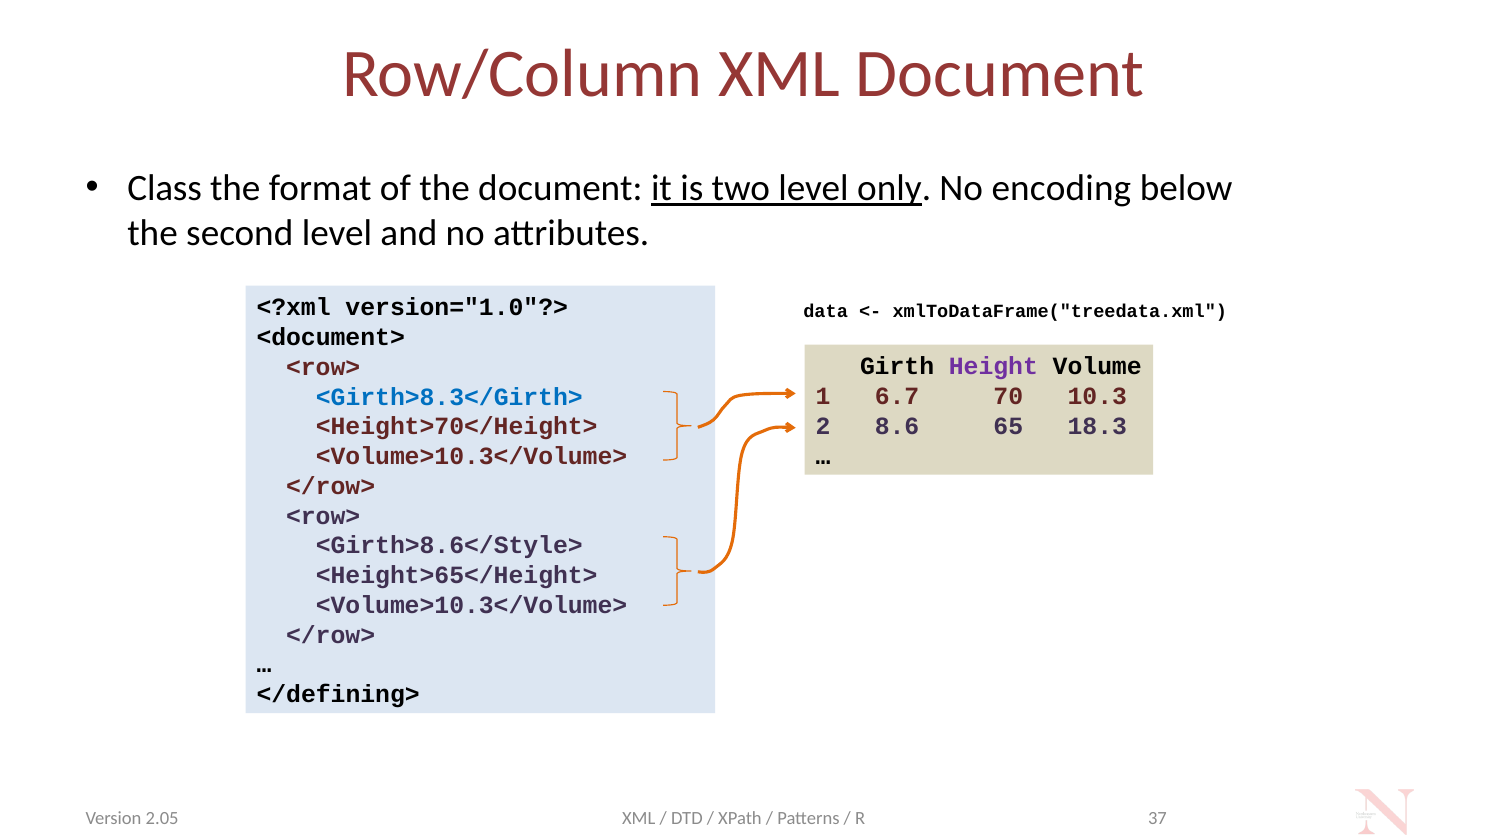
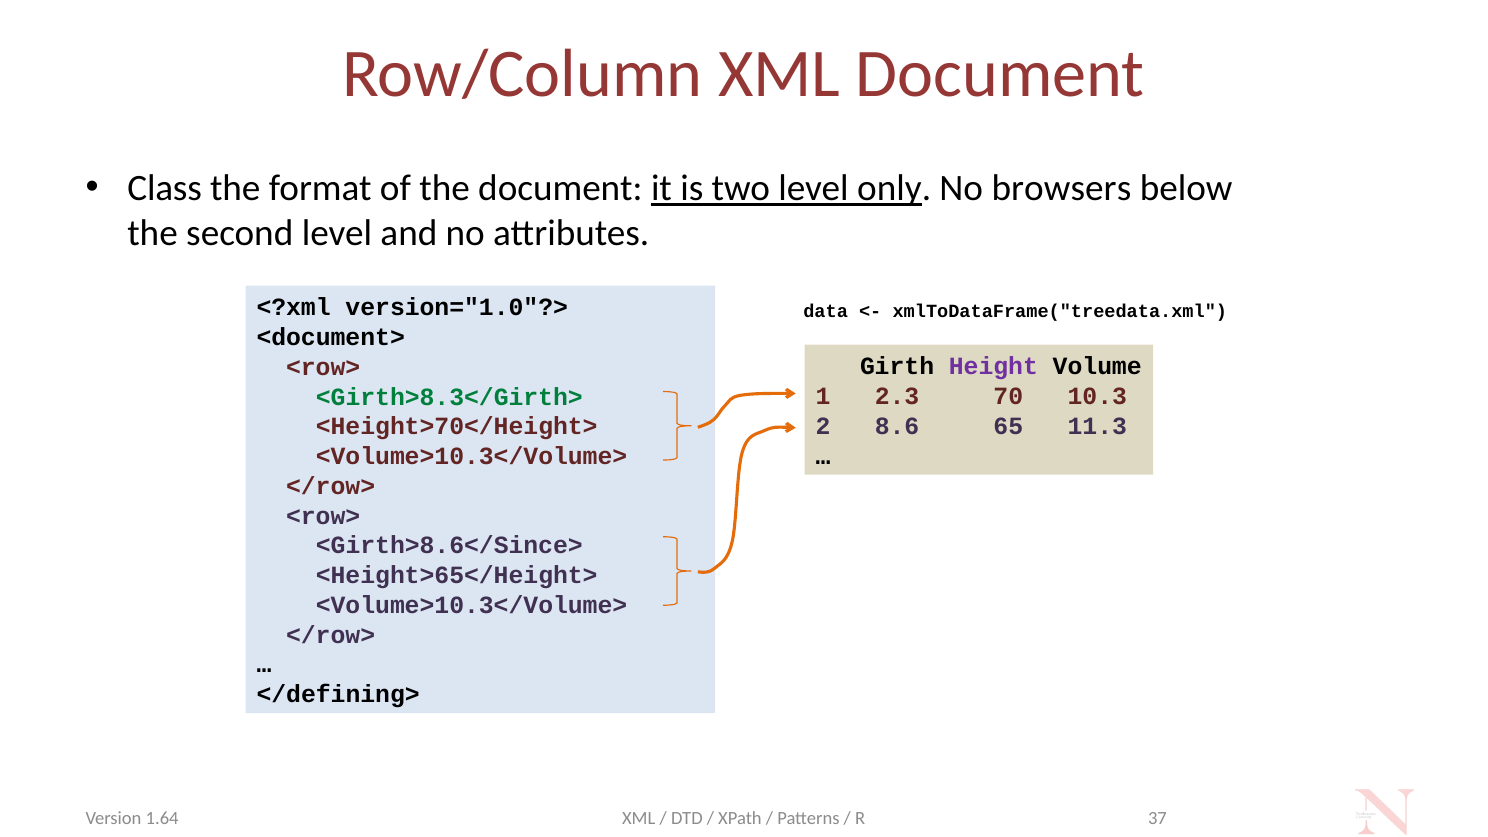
encoding: encoding -> browsers
6.7: 6.7 -> 2.3
<Girth>8.3</Girth> colour: blue -> green
18.3: 18.3 -> 11.3
<Girth>8.6</Style>: <Girth>8.6</Style> -> <Girth>8.6</Since>
2.05: 2.05 -> 1.64
